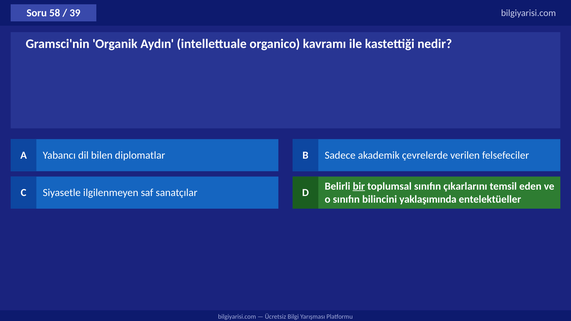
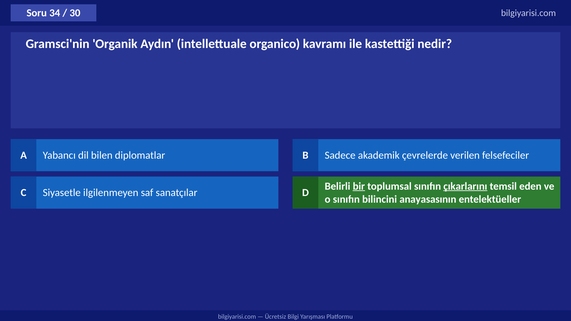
58: 58 -> 34
39: 39 -> 30
çıkarlarını underline: none -> present
yaklaşımında: yaklaşımında -> anayasasının
